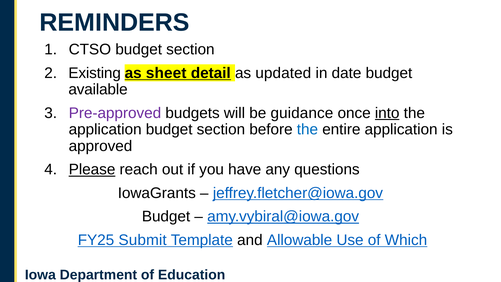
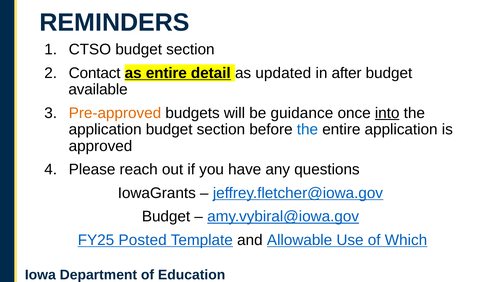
Existing: Existing -> Contact
as sheet: sheet -> entire
date: date -> after
Pre-approved colour: purple -> orange
Please underline: present -> none
Submit: Submit -> Posted
